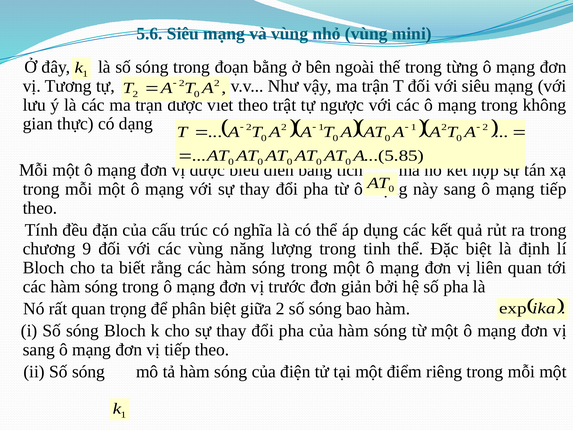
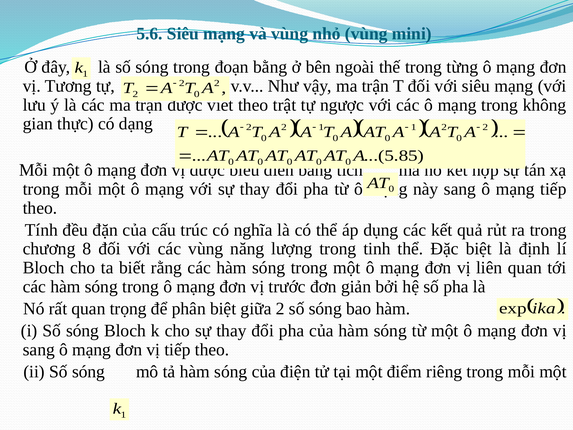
9: 9 -> 8
